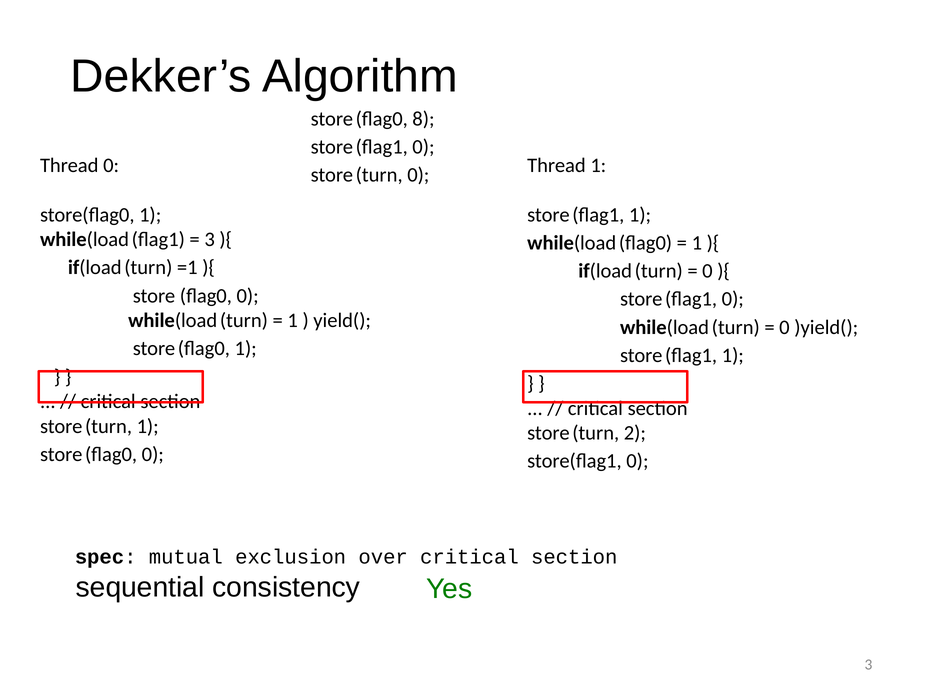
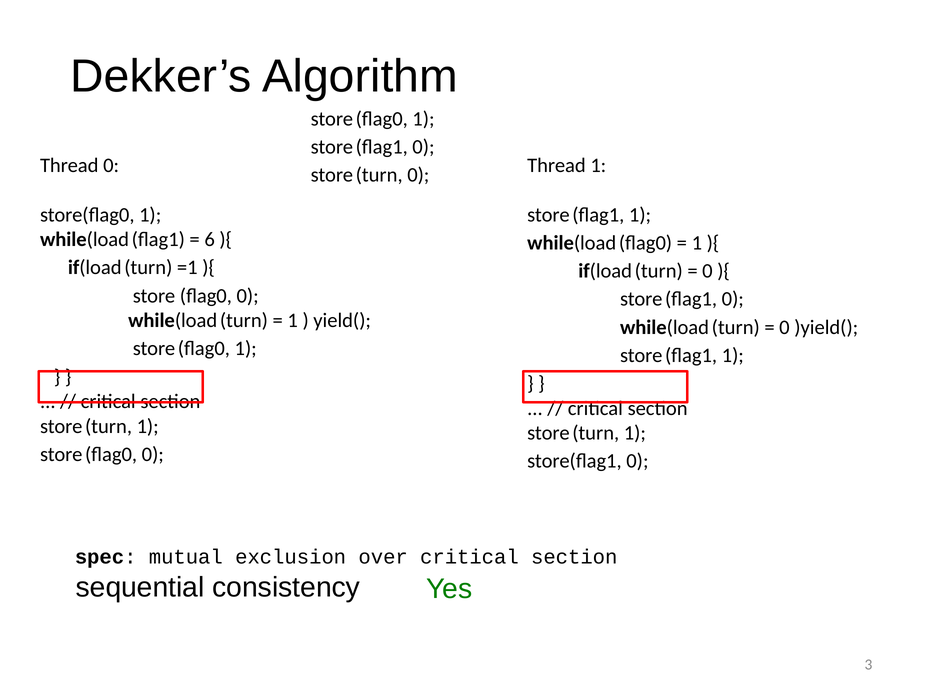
8 at (423, 119): 8 -> 1
3 at (210, 239): 3 -> 6
2 at (635, 433): 2 -> 1
